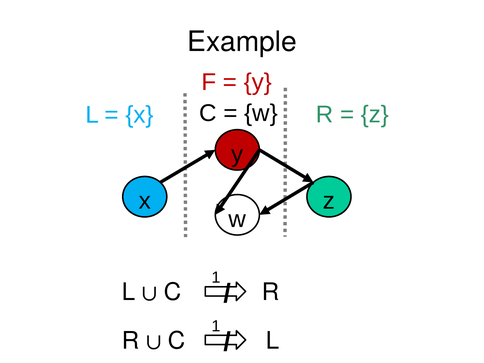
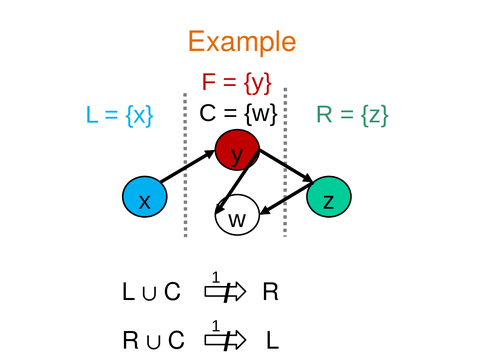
Example colour: black -> orange
